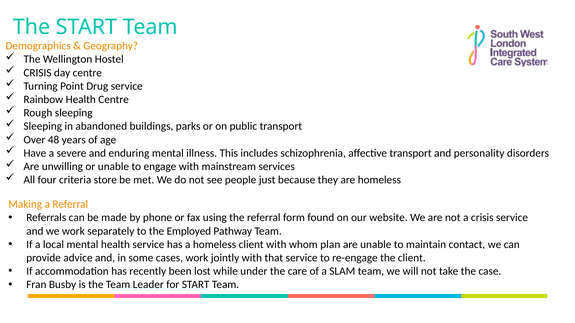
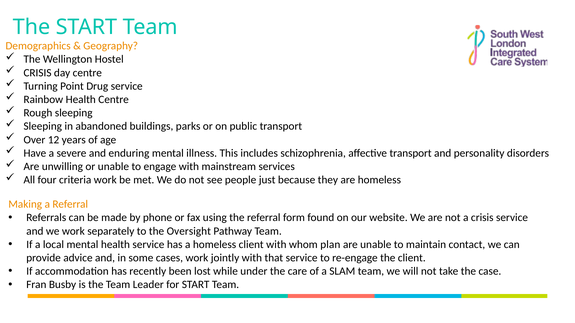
48: 48 -> 12
criteria store: store -> work
Employed: Employed -> Oversight
